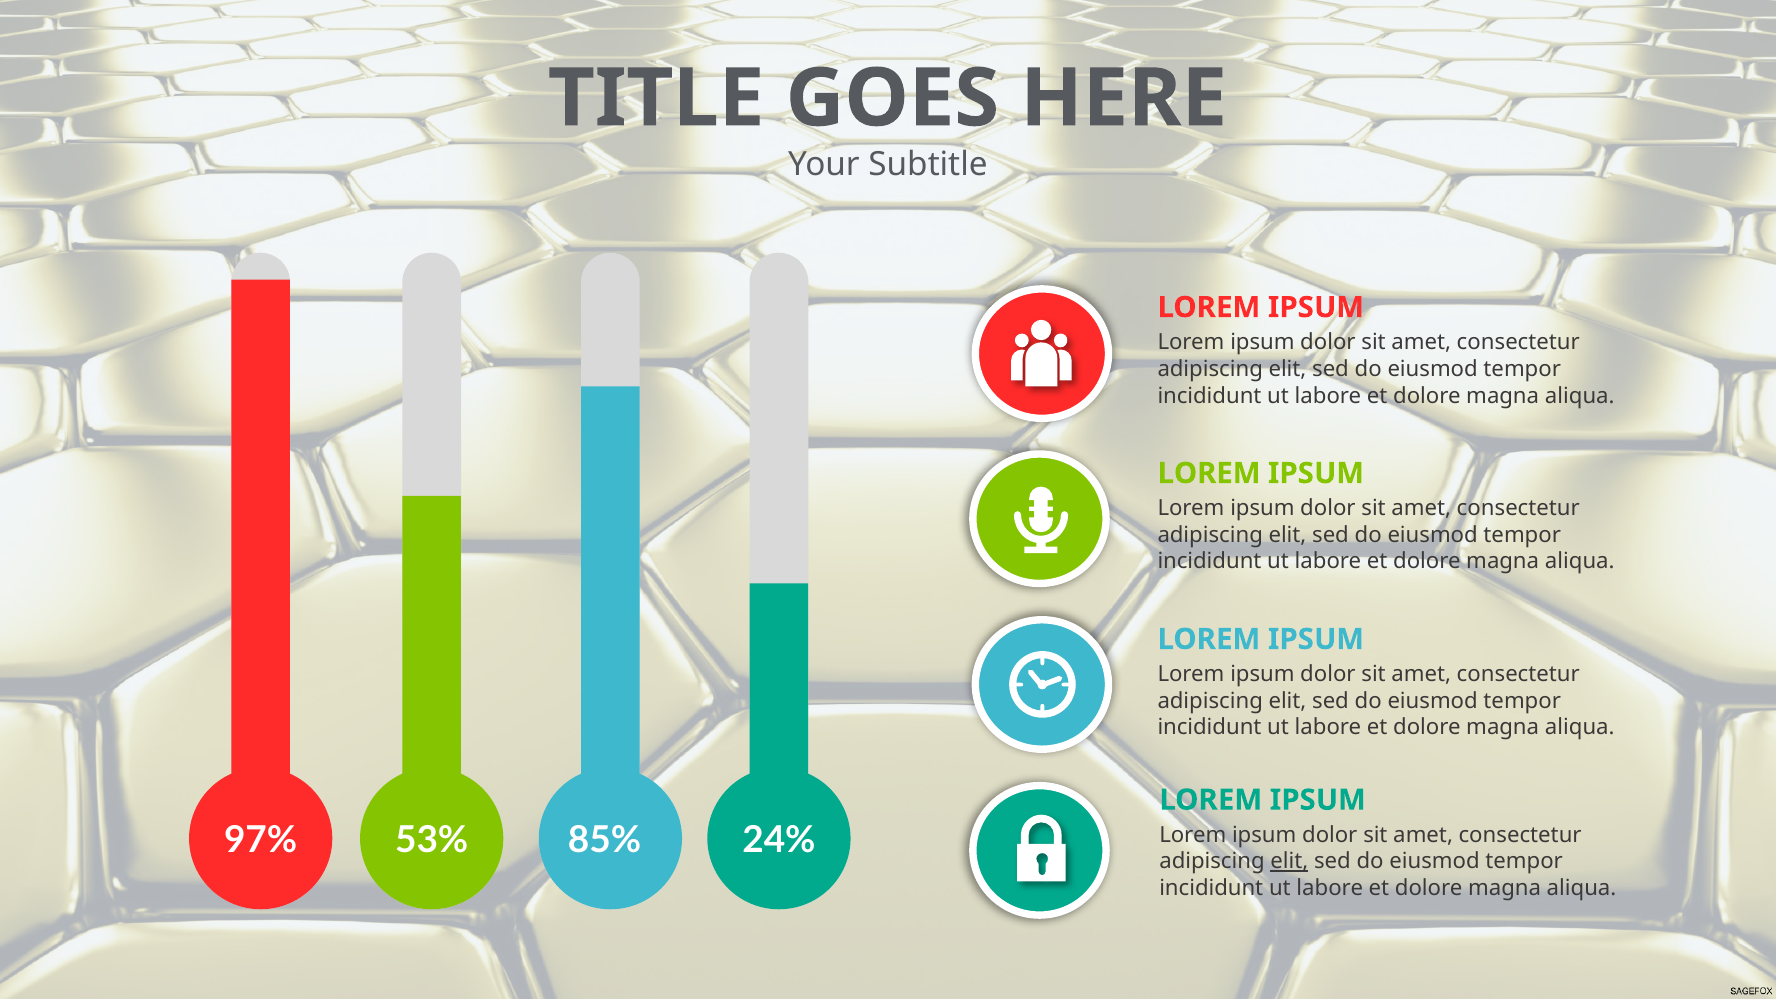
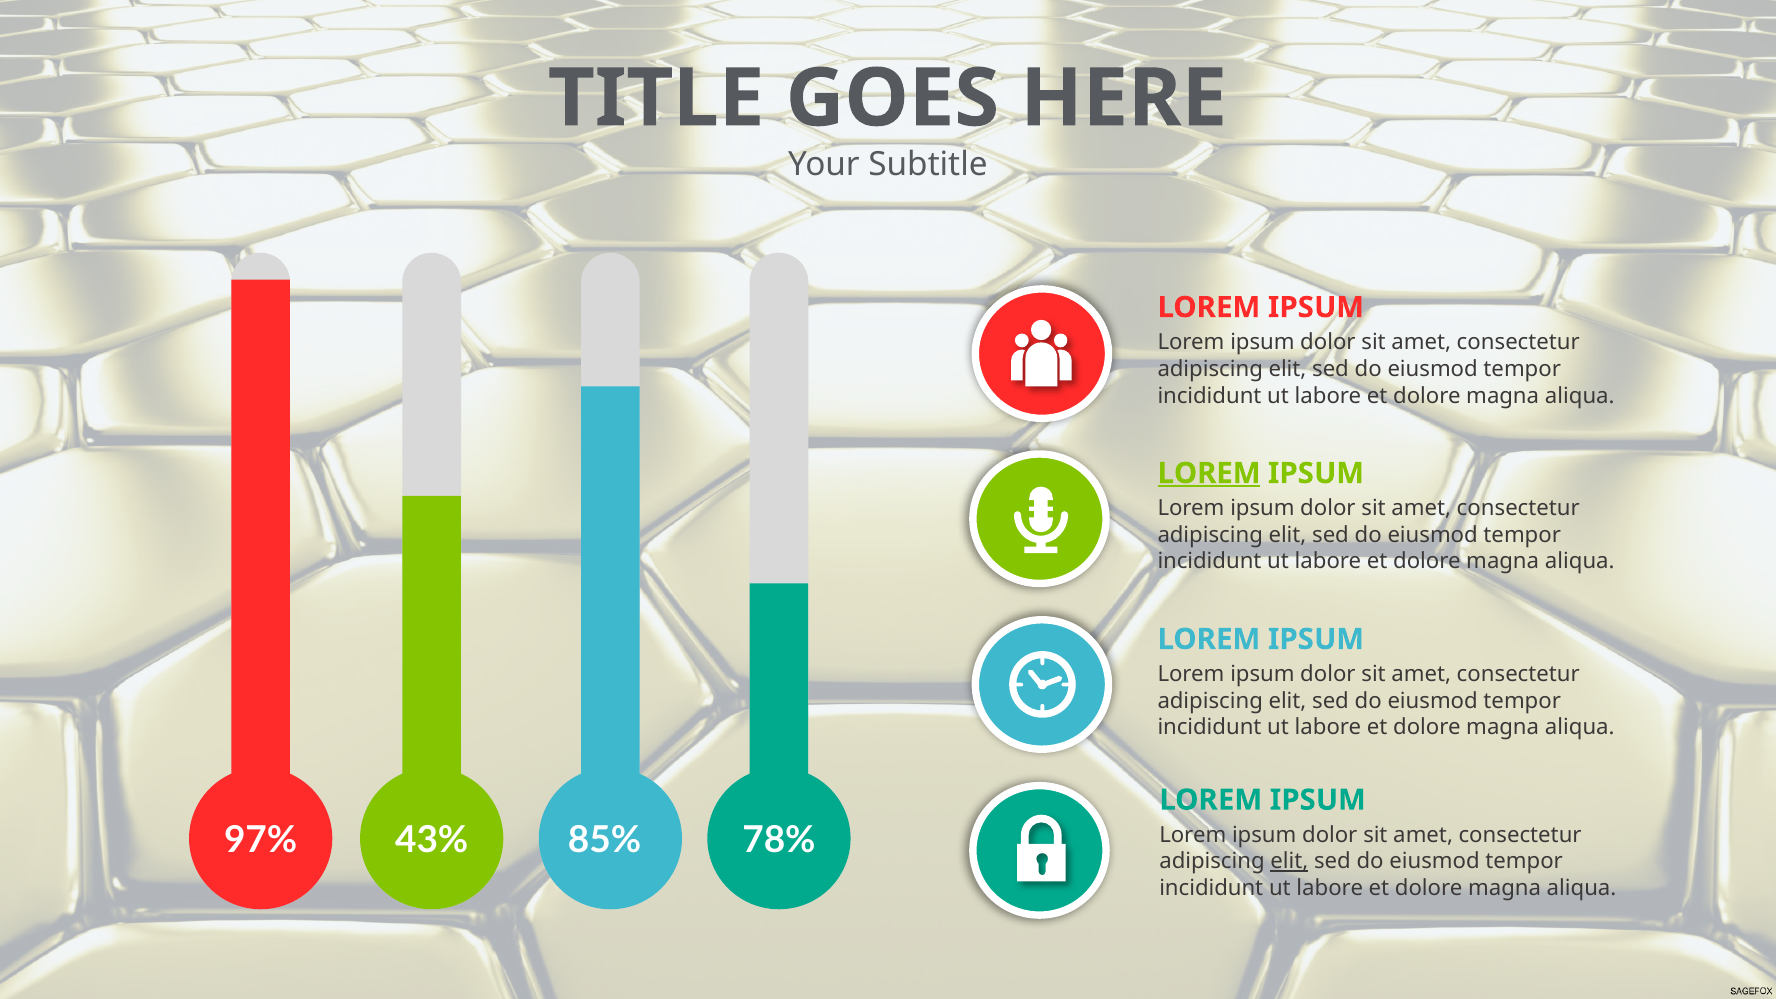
LOREM at (1209, 473) underline: none -> present
53%: 53% -> 43%
24%: 24% -> 78%
